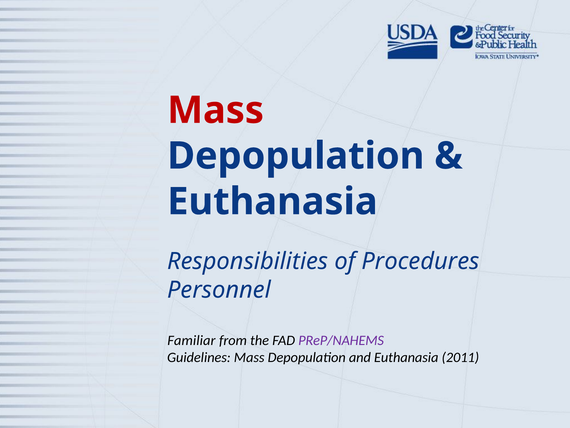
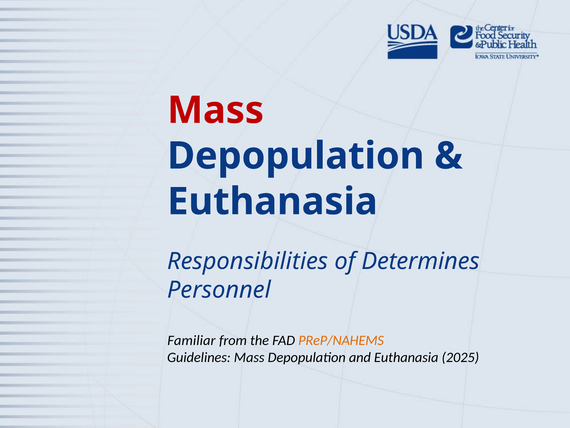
Procedures: Procedures -> Determines
PReP/NAHEMS colour: purple -> orange
2011: 2011 -> 2025
